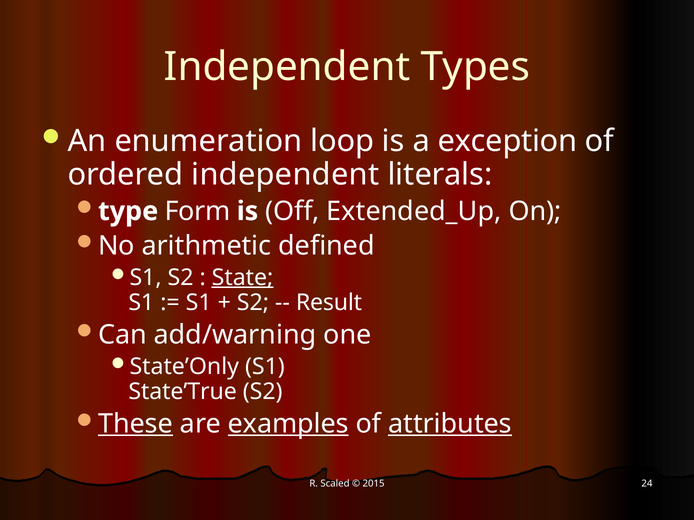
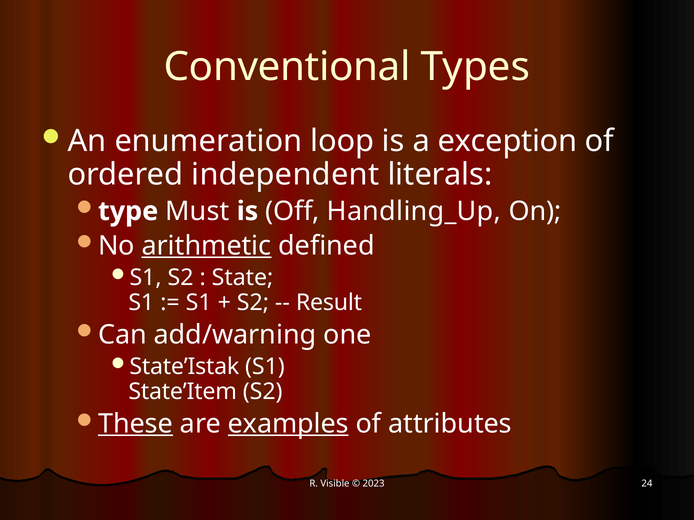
Independent at (287, 67): Independent -> Conventional
Form: Form -> Must
Extended_Up: Extended_Up -> Handling_Up
arithmetic underline: none -> present
State underline: present -> none
State’Only: State’Only -> State’Istak
State’True: State’True -> State’Item
attributes underline: present -> none
Scaled: Scaled -> Visible
2015: 2015 -> 2023
